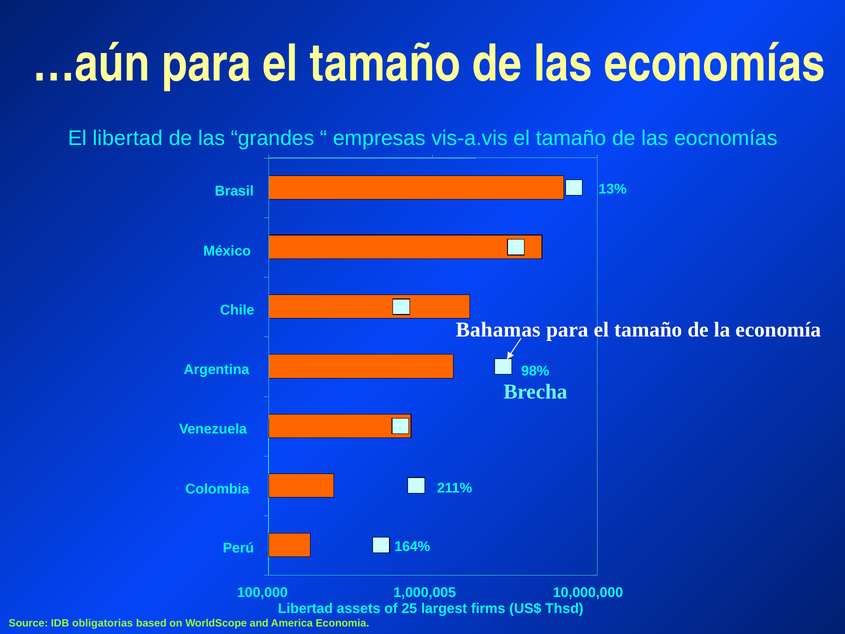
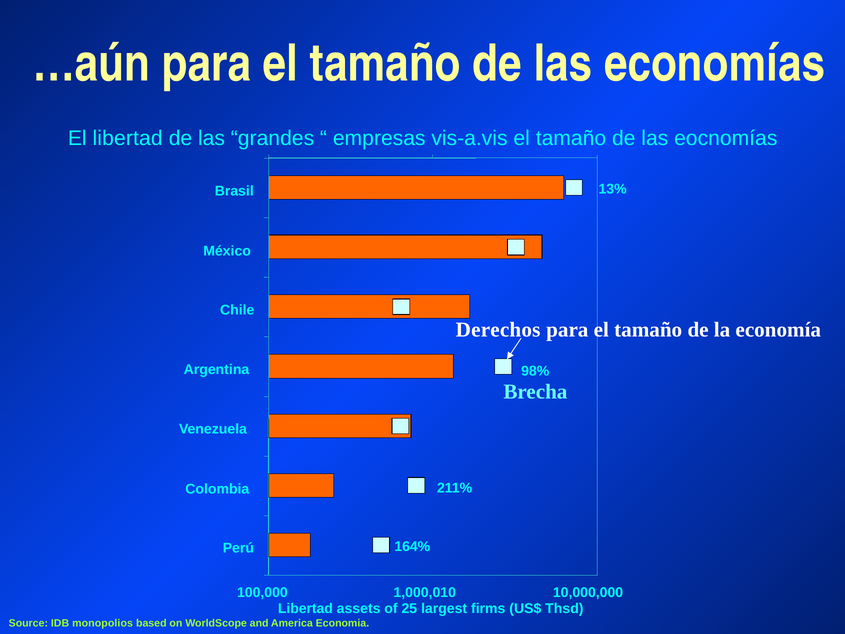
Bahamas: Bahamas -> Derechos
1,000,005: 1,000,005 -> 1,000,010
obligatorias: obligatorias -> monopolios
